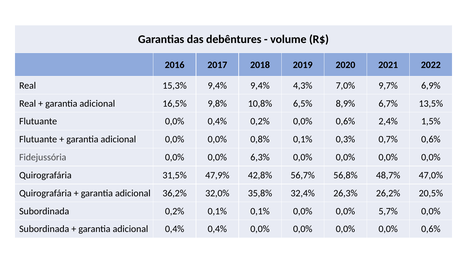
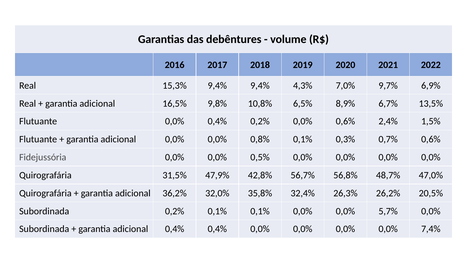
6,3%: 6,3% -> 0,5%
0,0% 0,0% 0,6%: 0,6% -> 7,4%
